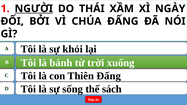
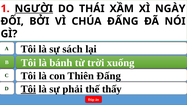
khỏi: khỏi -> sách
Tôi at (28, 89) underline: none -> present
sống: sống -> phải
sách: sách -> thấy
